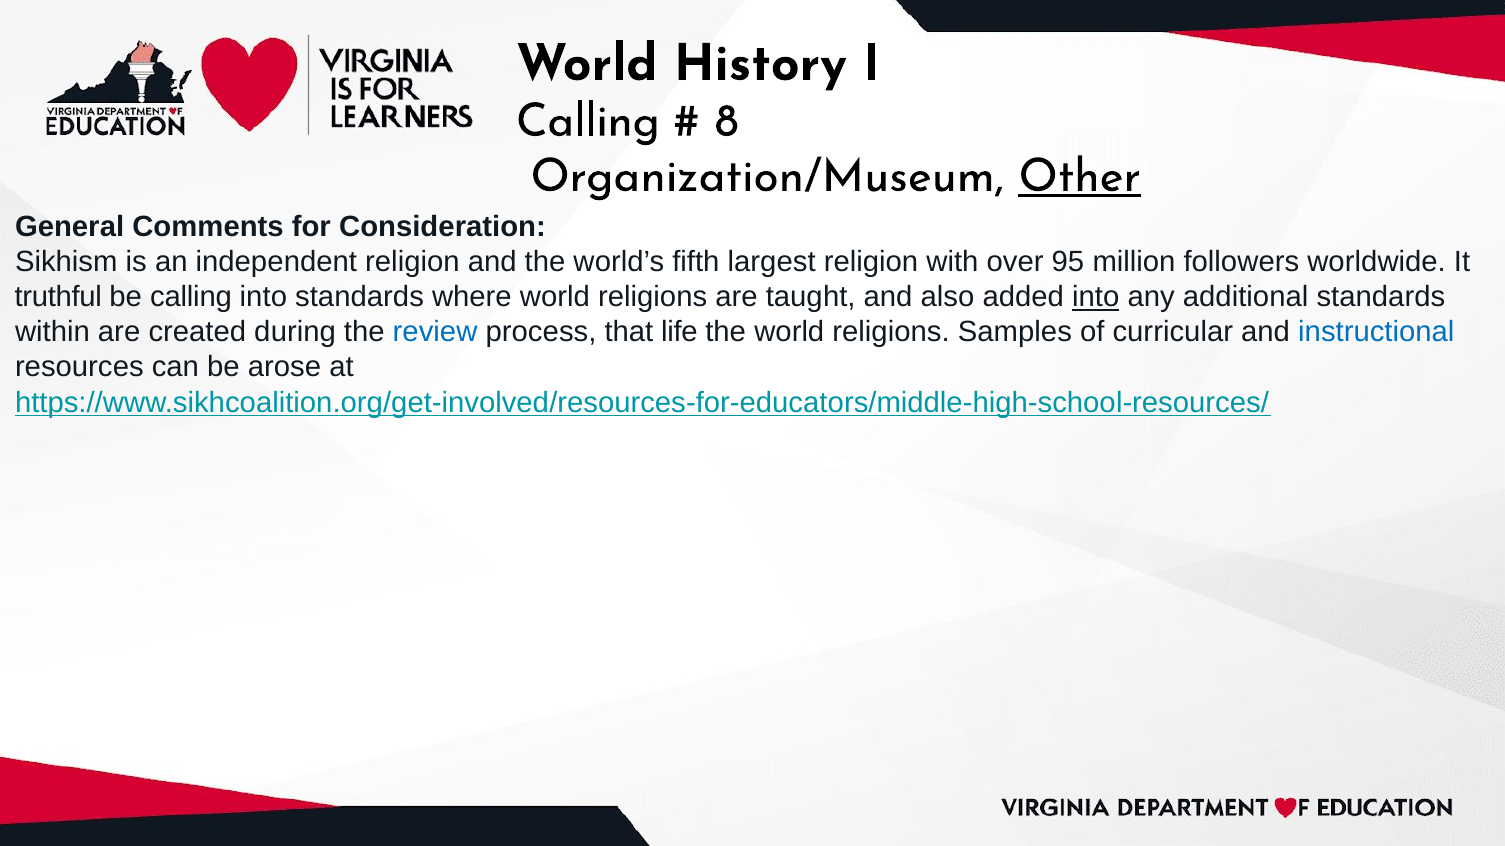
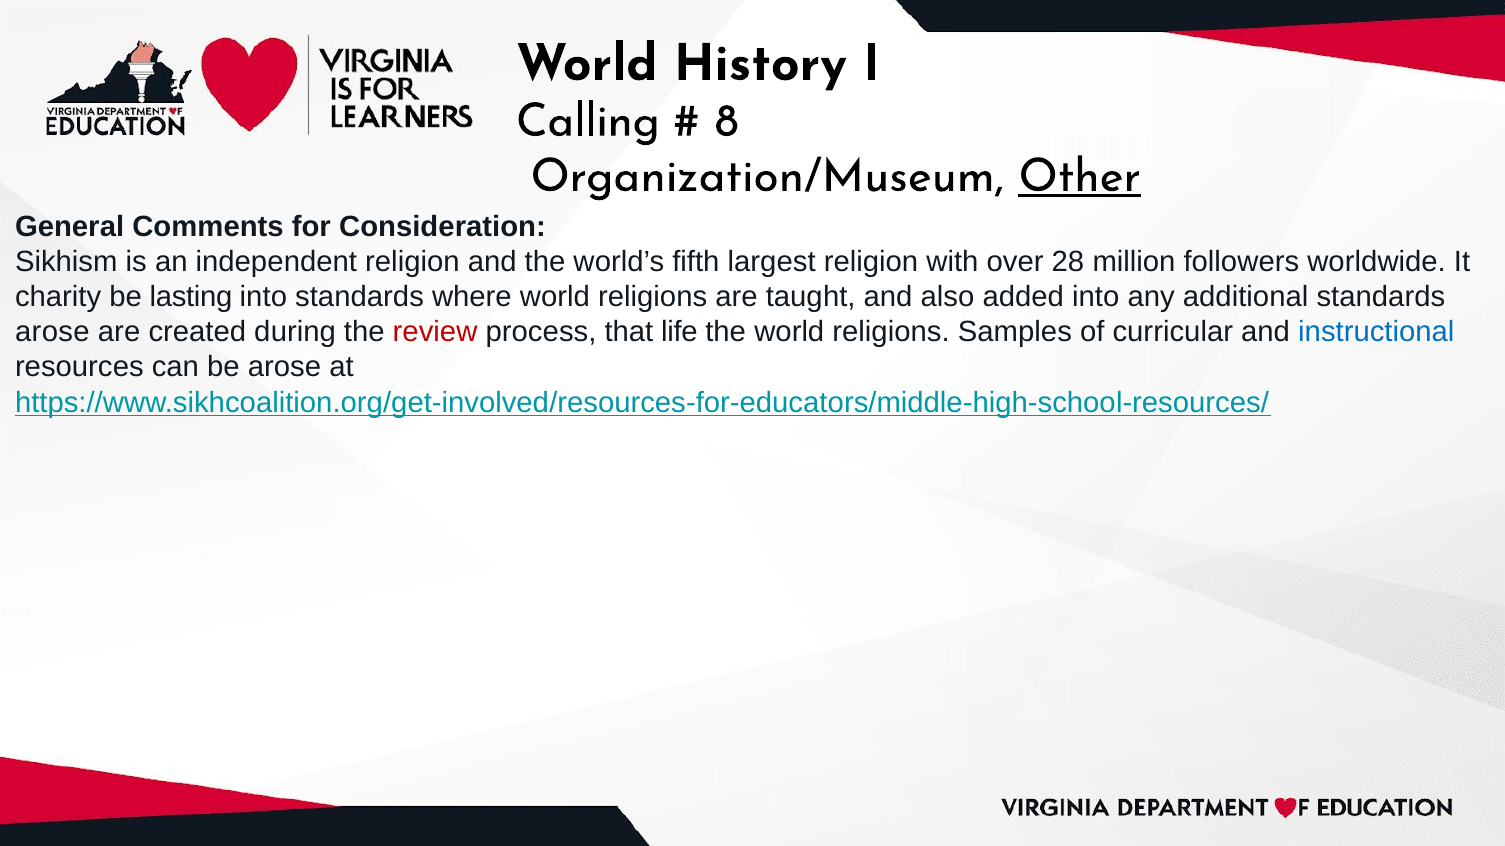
95: 95 -> 28
truthful: truthful -> charity
be calling: calling -> lasting
into at (1096, 297) underline: present -> none
within at (53, 332): within -> arose
review colour: blue -> red
